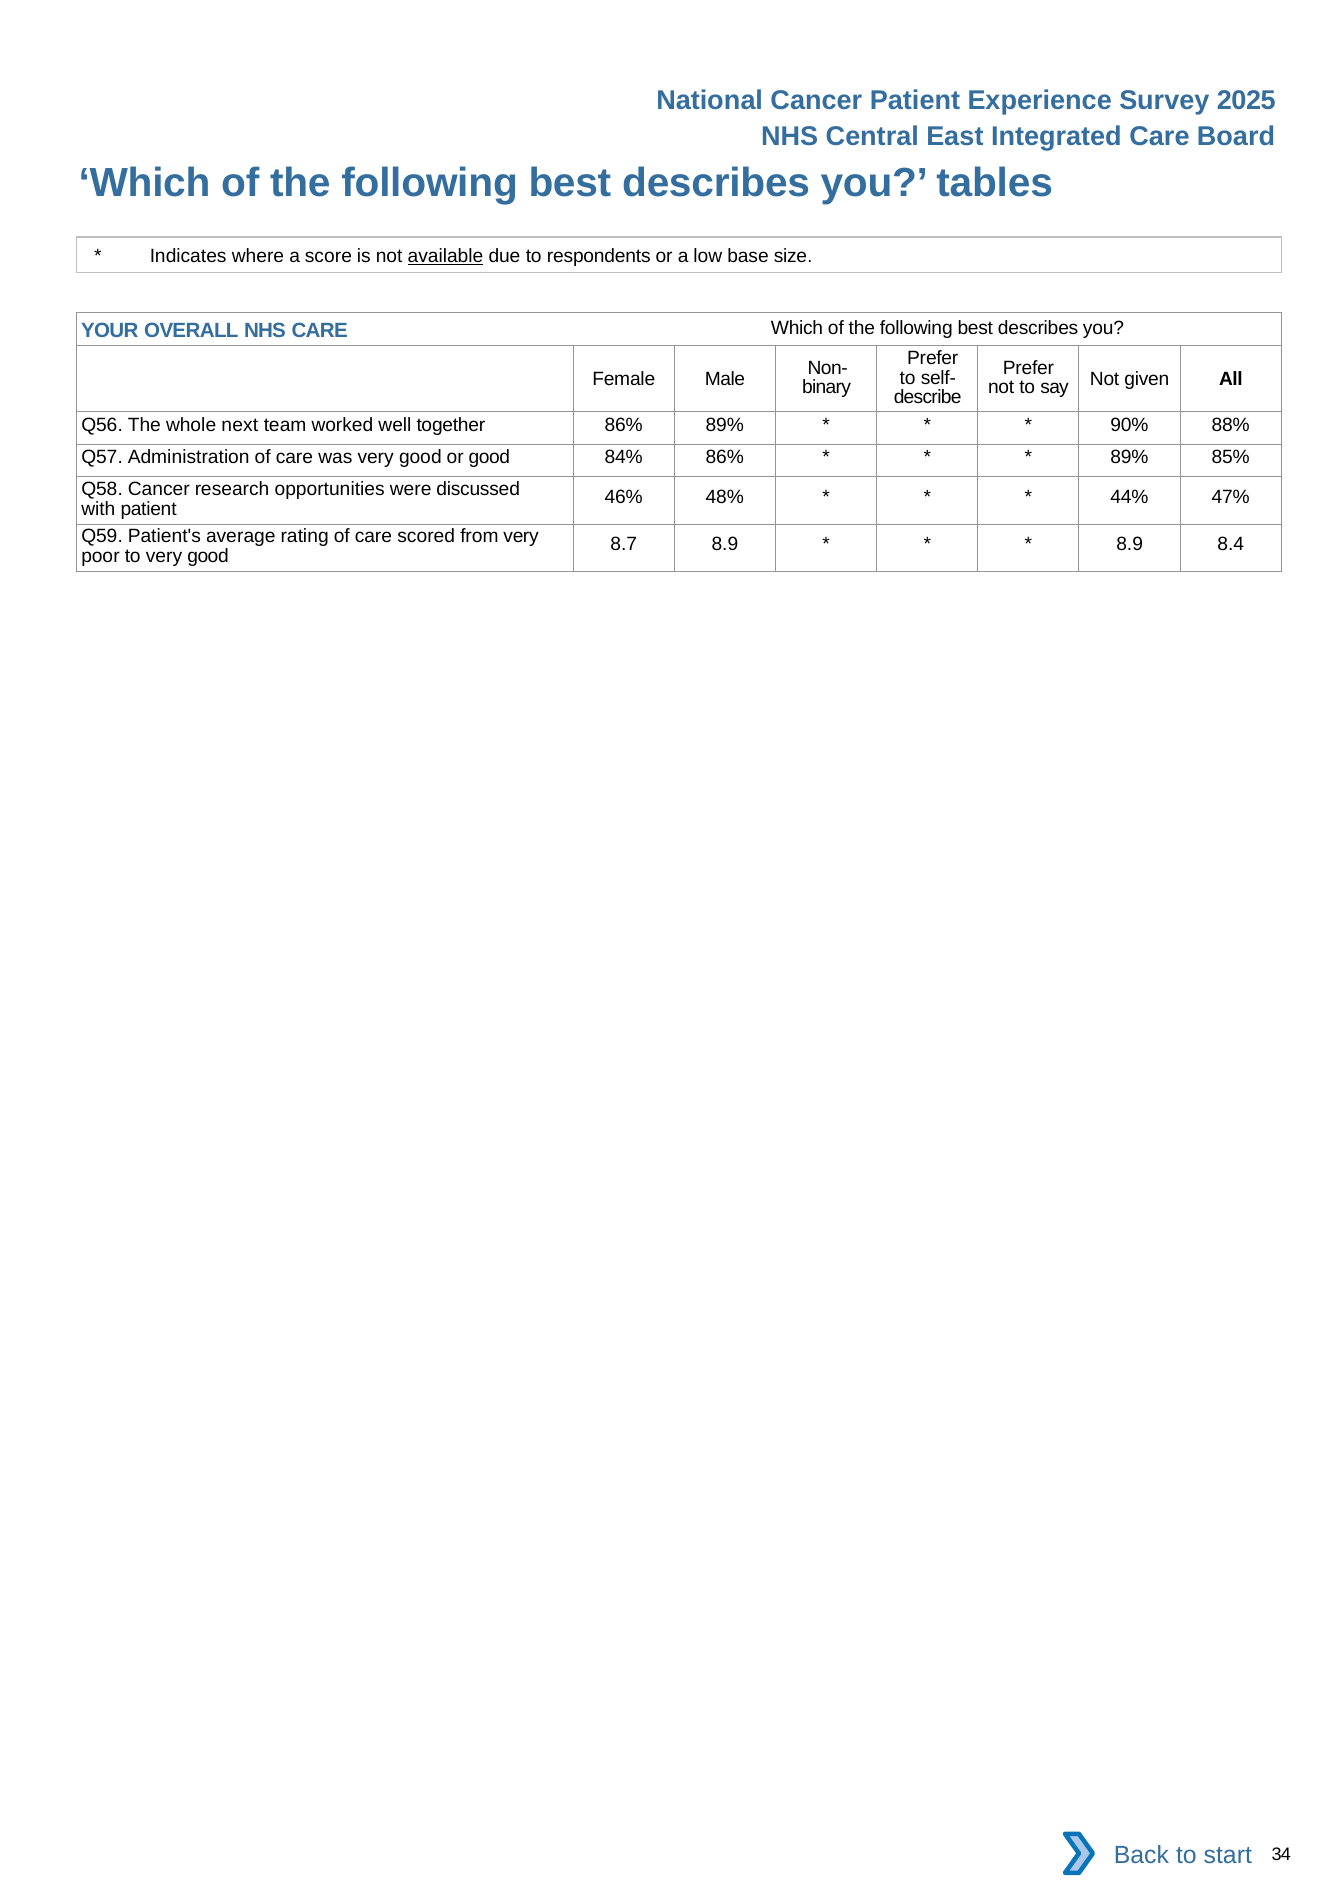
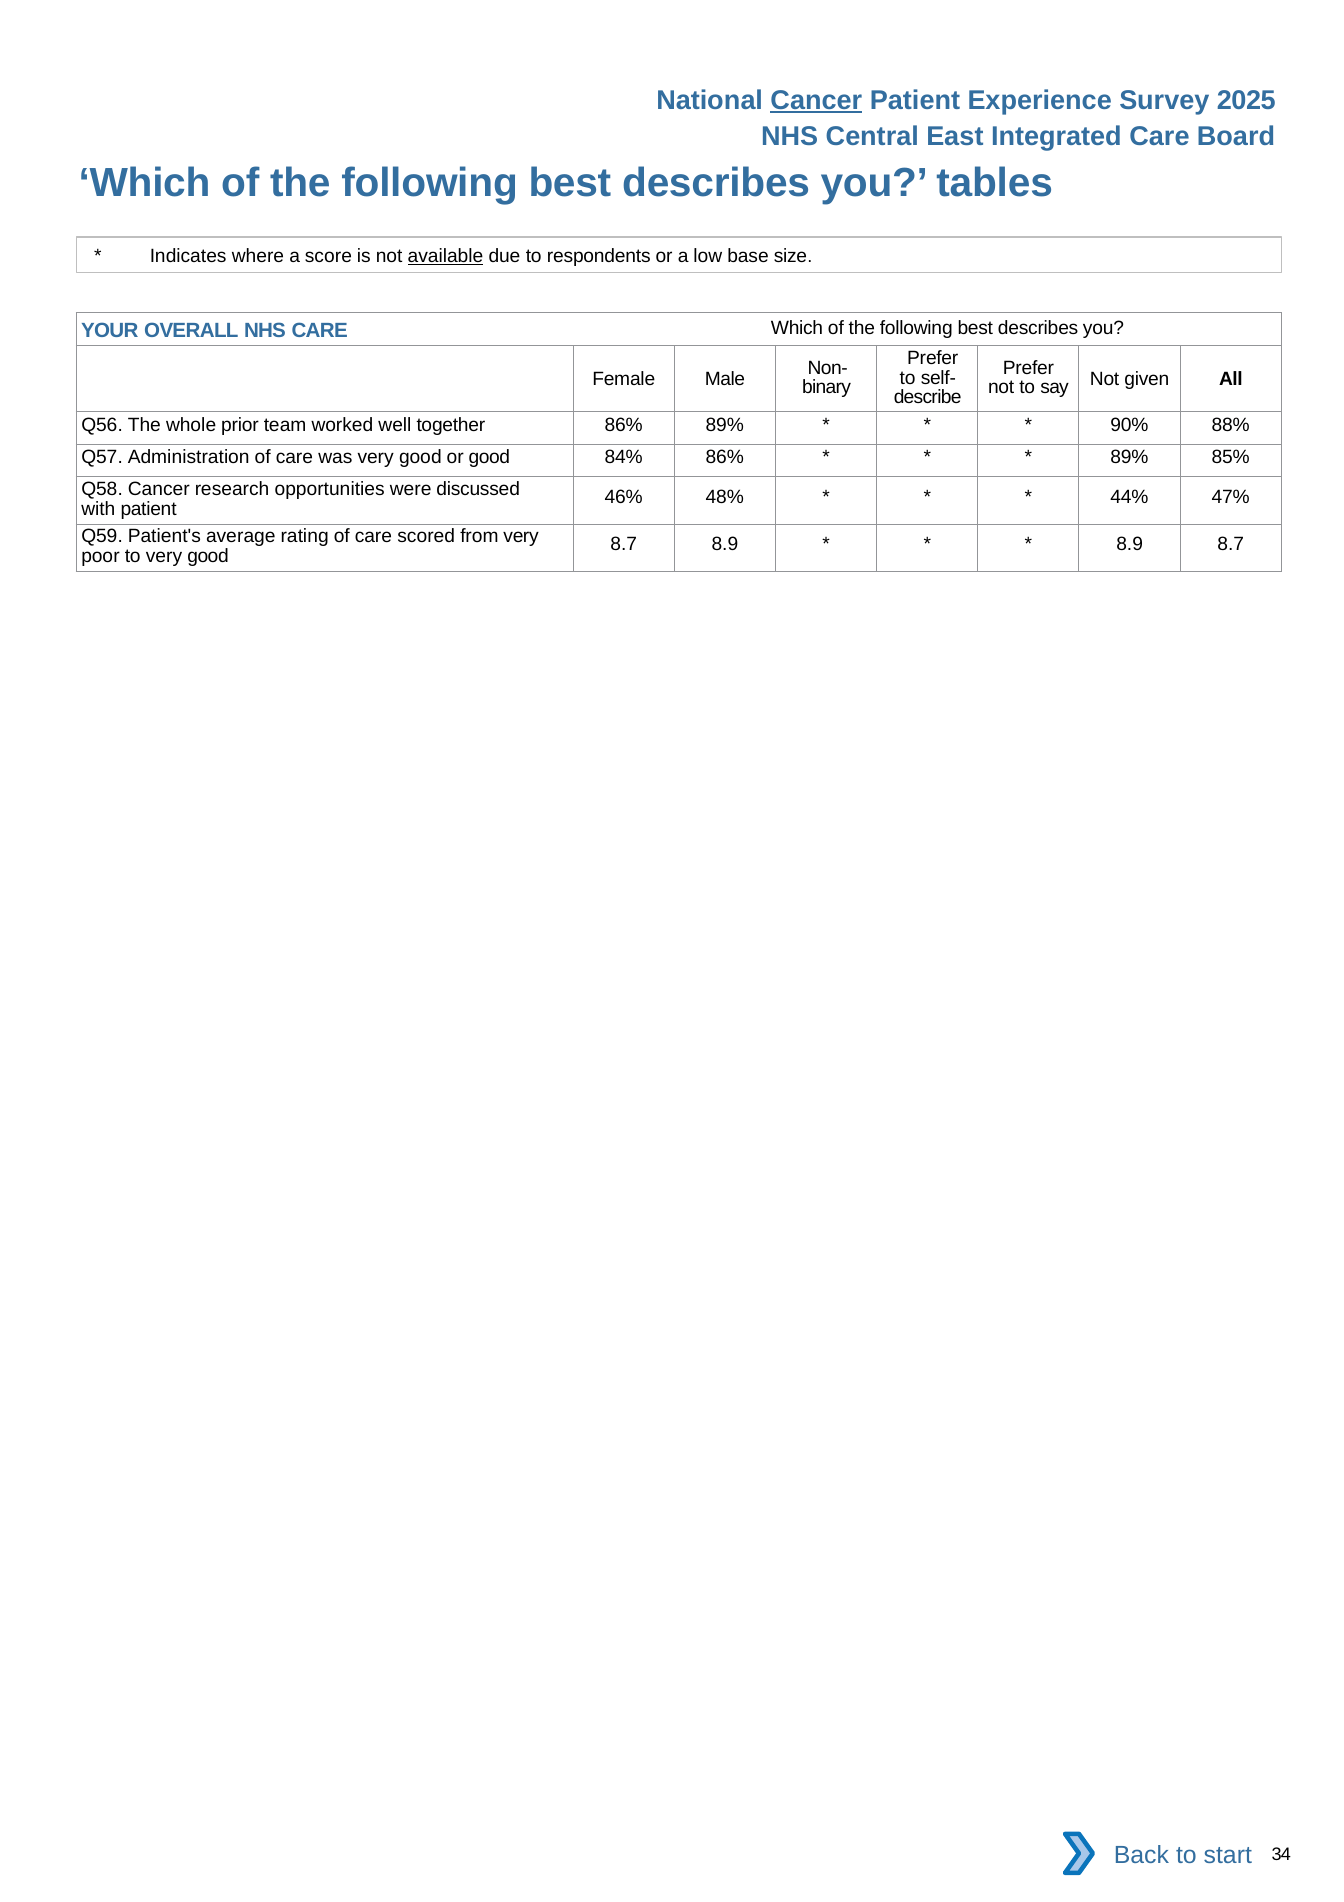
Cancer at (816, 100) underline: none -> present
next: next -> prior
8.9 8.4: 8.4 -> 8.7
